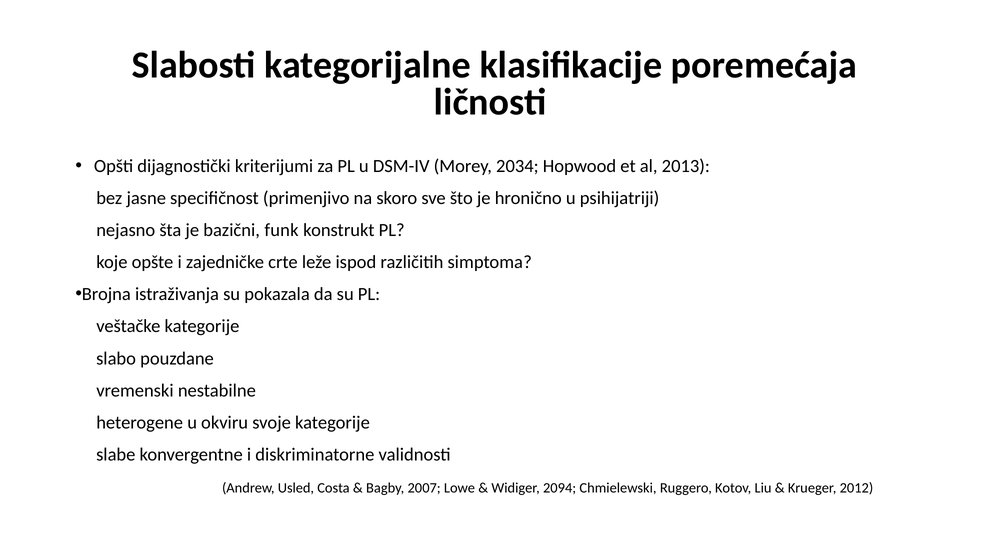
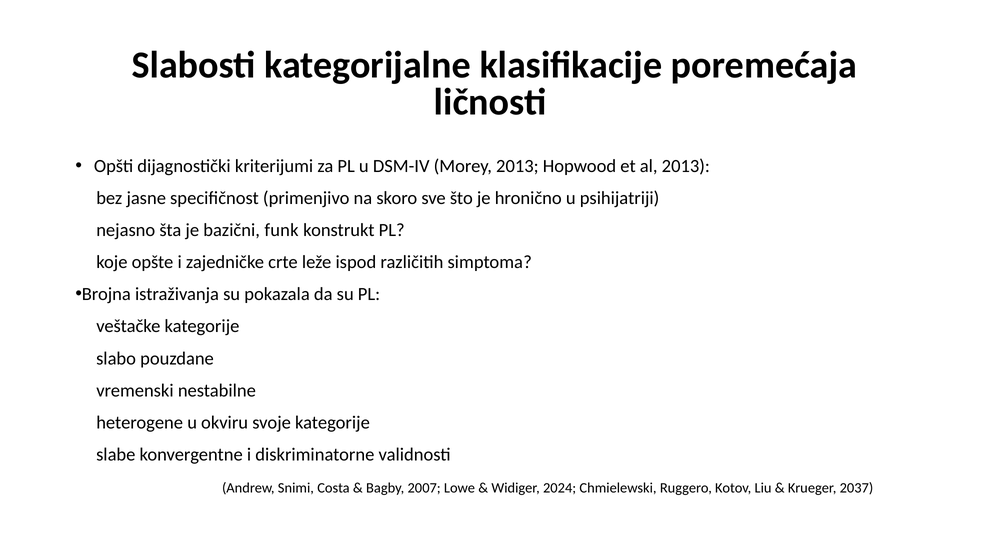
Morey 2034: 2034 -> 2013
Usled: Usled -> Snimi
2094: 2094 -> 2024
2012: 2012 -> 2037
